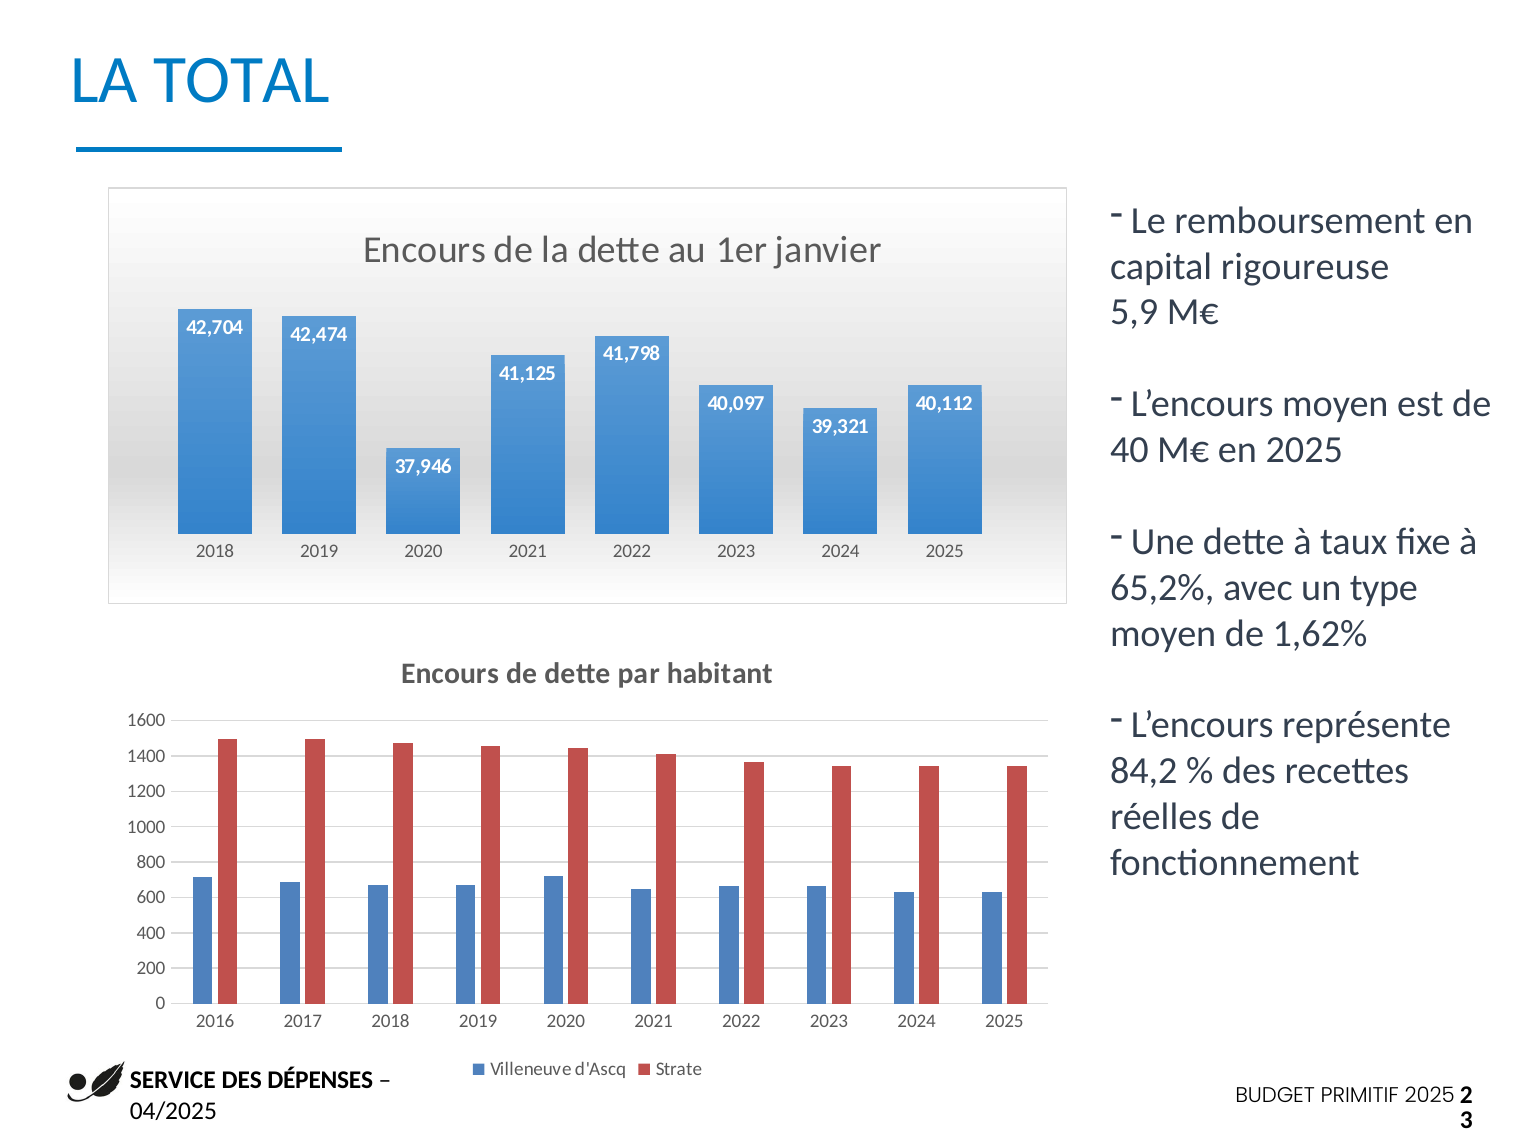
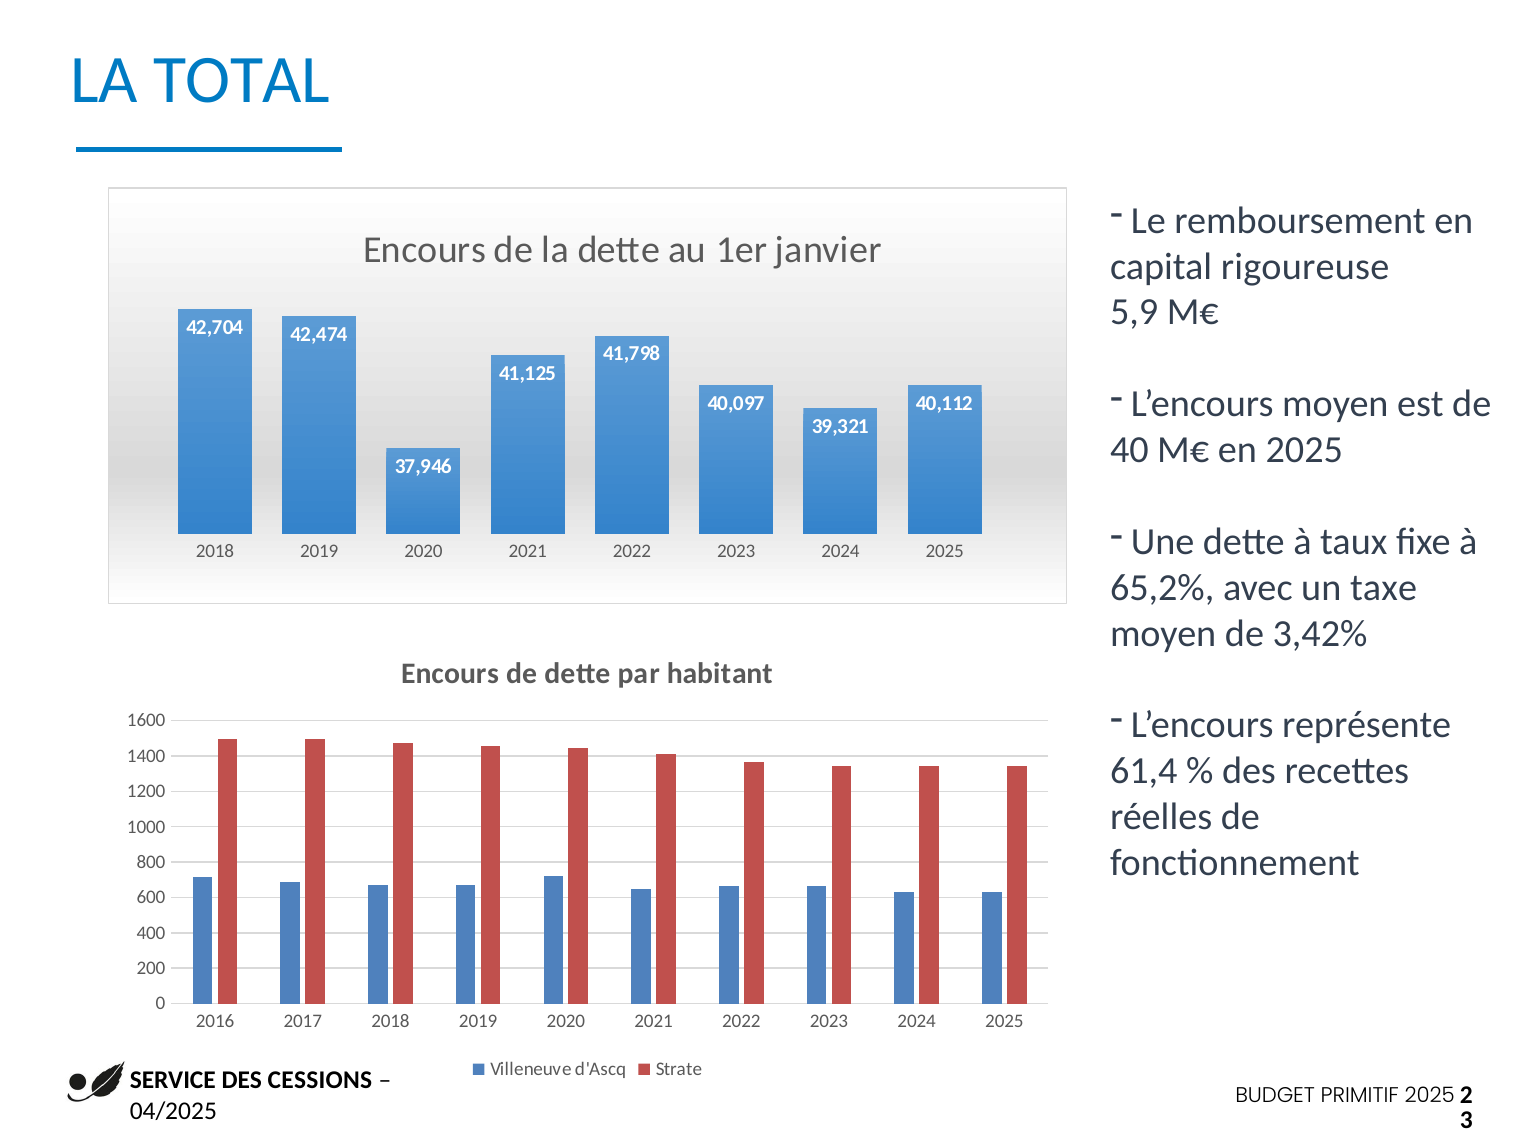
type: type -> taxe
1,62%: 1,62% -> 3,42%
84,2: 84,2 -> 61,4
DÉPENSES: DÉPENSES -> CESSIONS
